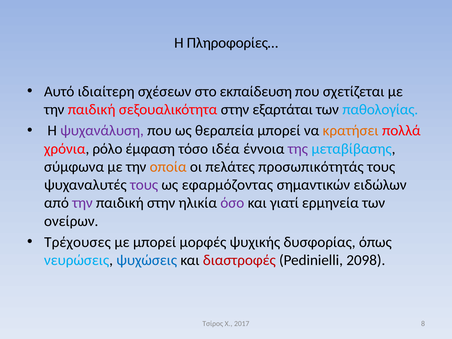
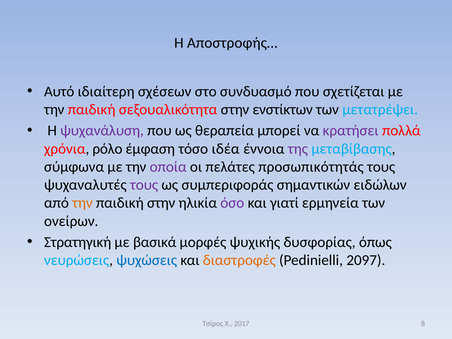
Πληροφορίες…: Πληροφορίες… -> Αποστροφής…
εκπαίδευση: εκπαίδευση -> συνδυασμό
εξαρτάται: εξαρτάται -> ενστίκτων
παθολογίας: παθολογίας -> μετατρέψει
κρατήσει colour: orange -> purple
οποία colour: orange -> purple
εφαρμόζοντας: εφαρμόζοντας -> συμπεριφοράς
την at (82, 203) colour: purple -> orange
Τρέχουσες: Τρέχουσες -> Στρατηγική
με μπορεί: μπορεί -> βασικά
διαστροφές colour: red -> orange
2098: 2098 -> 2097
